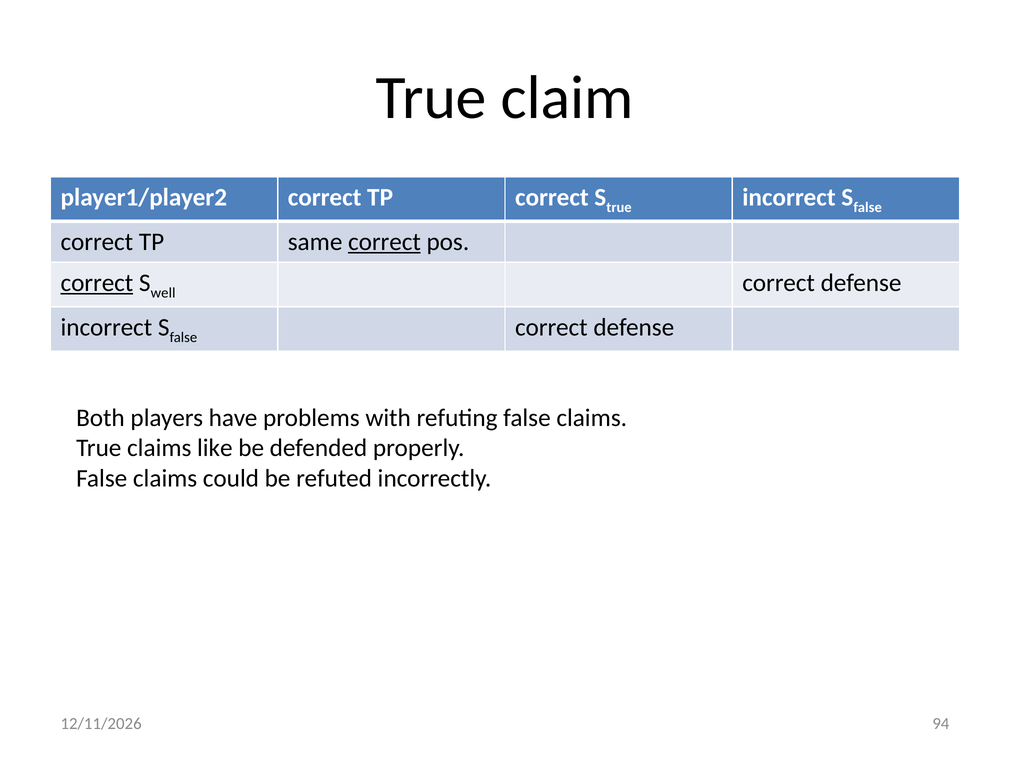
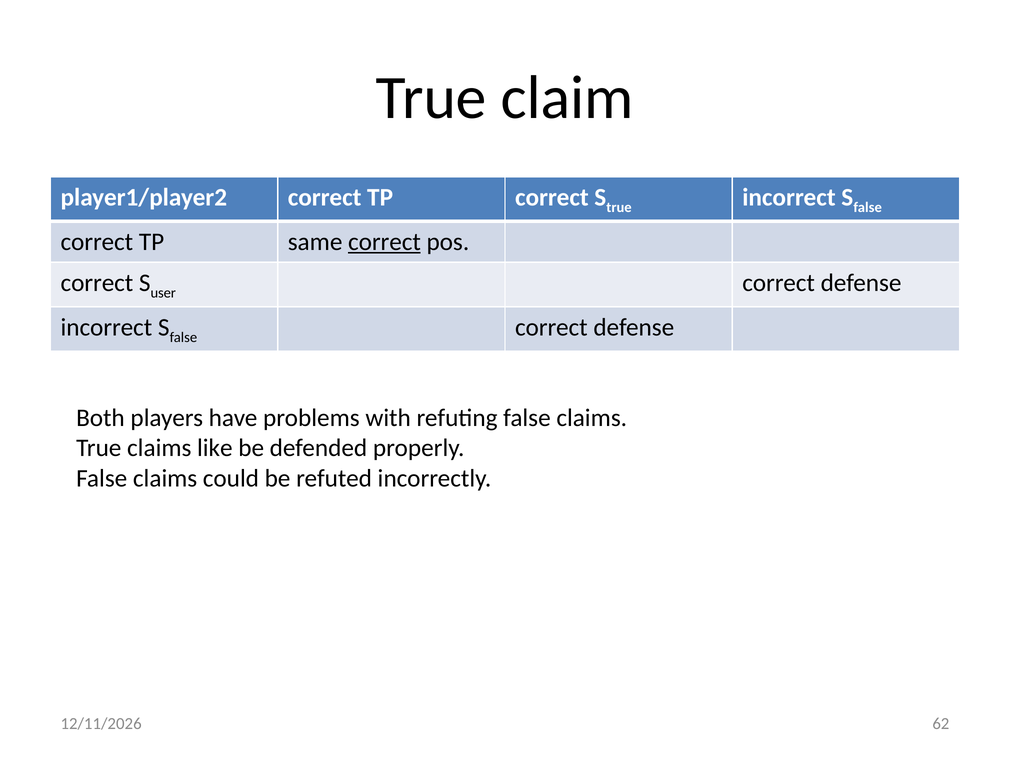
correct at (97, 283) underline: present -> none
well: well -> user
94: 94 -> 62
